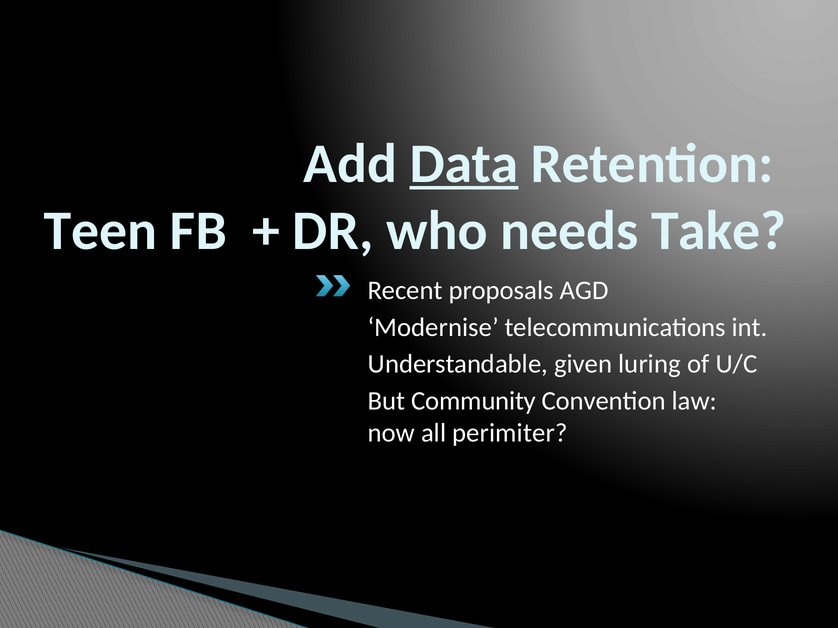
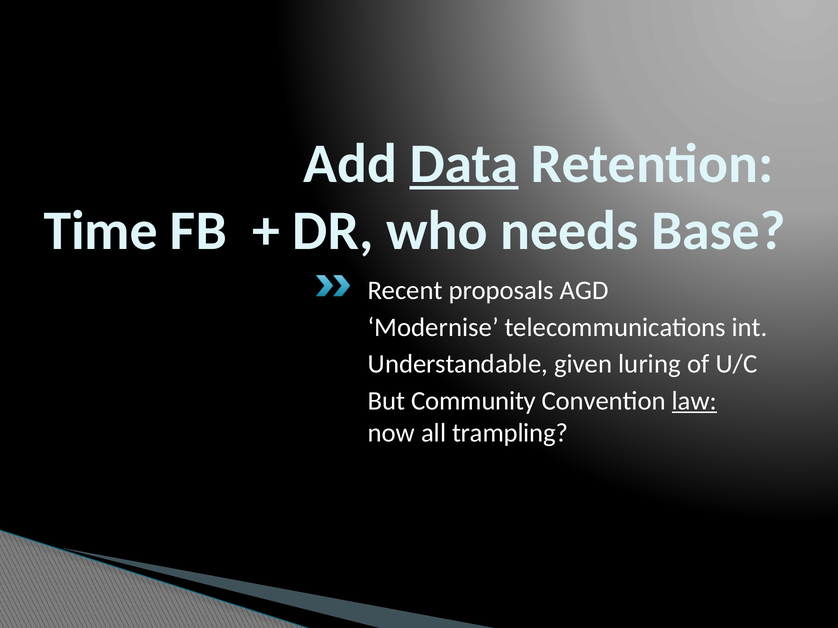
Teen: Teen -> Time
Take: Take -> Base
law underline: none -> present
perimiter: perimiter -> trampling
